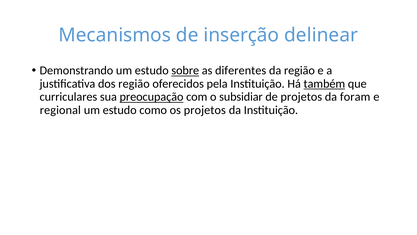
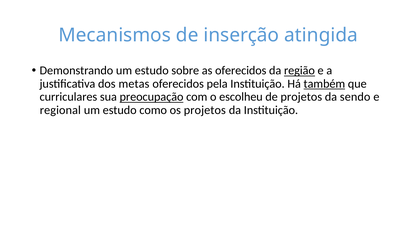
delinear: delinear -> atingida
sobre underline: present -> none
as diferentes: diferentes -> oferecidos
região at (299, 71) underline: none -> present
dos região: região -> metas
subsidiar: subsidiar -> escolheu
foram: foram -> sendo
